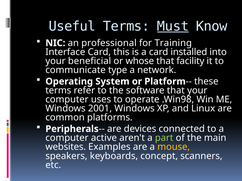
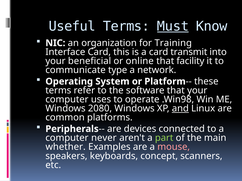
professional: professional -> organization
installed: installed -> transmit
whose: whose -> online
2001: 2001 -> 2080
and underline: none -> present
active: active -> never
websites: websites -> whether
mouse colour: yellow -> pink
